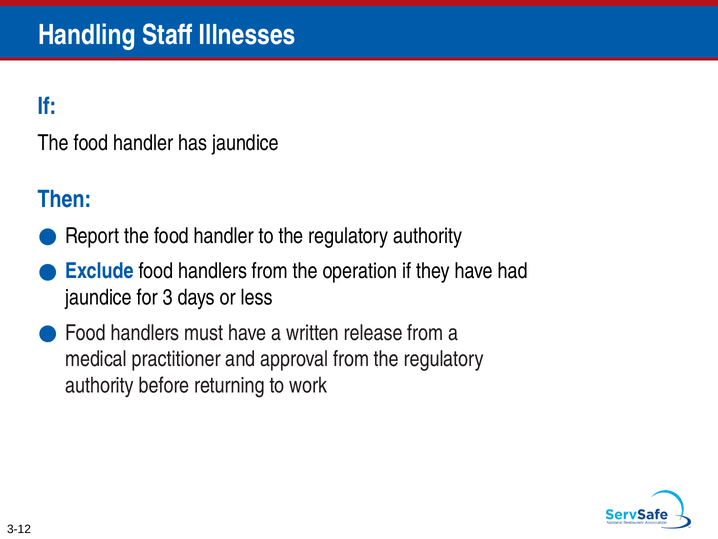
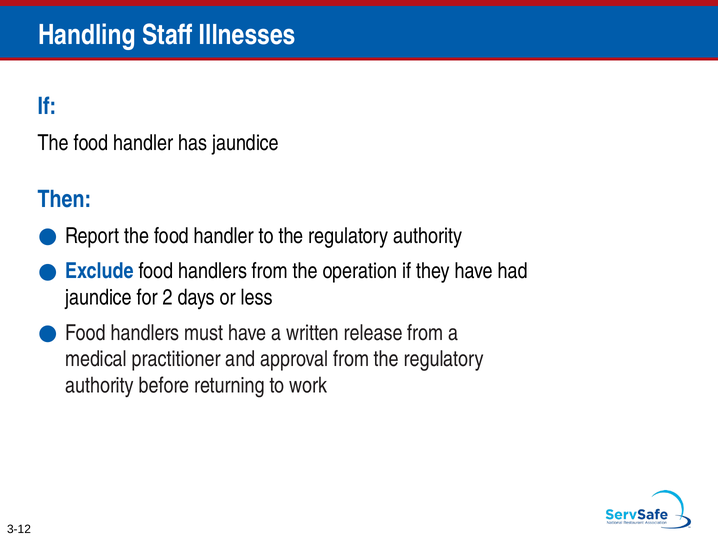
3: 3 -> 2
